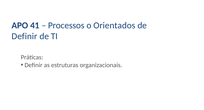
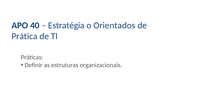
41: 41 -> 40
Processos: Processos -> Estratégia
Definir at (24, 36): Definir -> Prática
